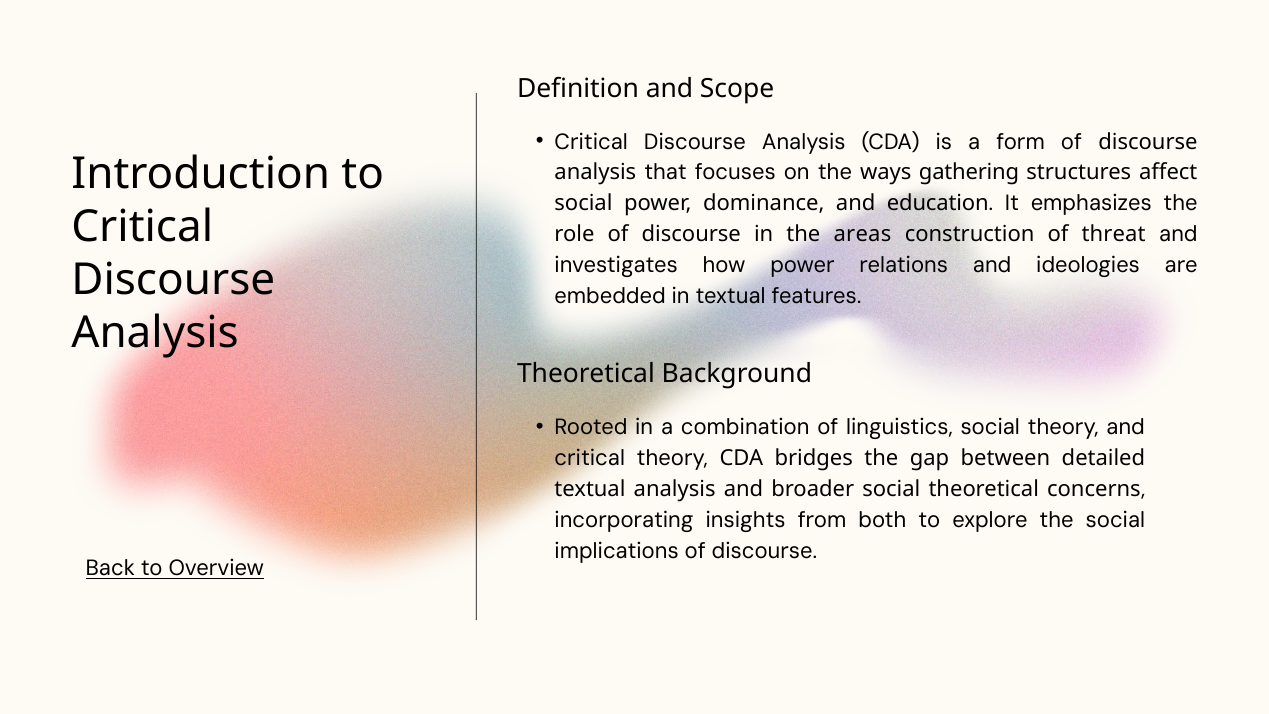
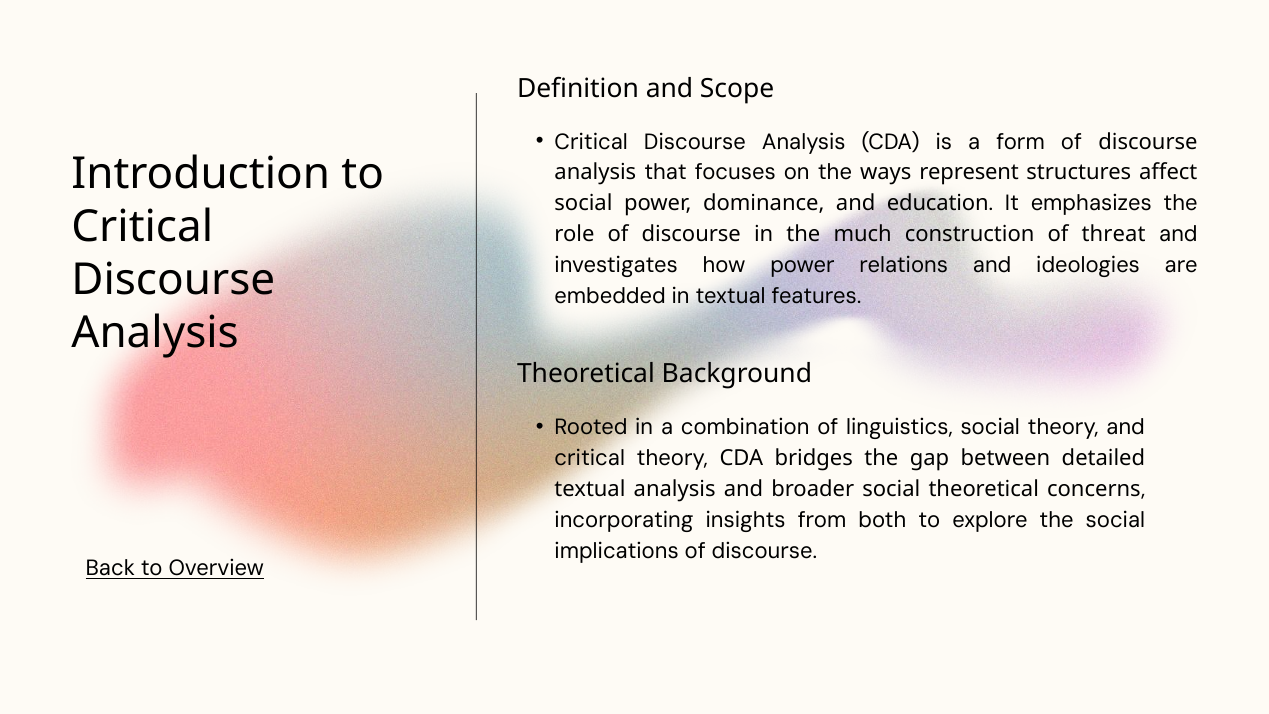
gathering: gathering -> represent
areas: areas -> much
